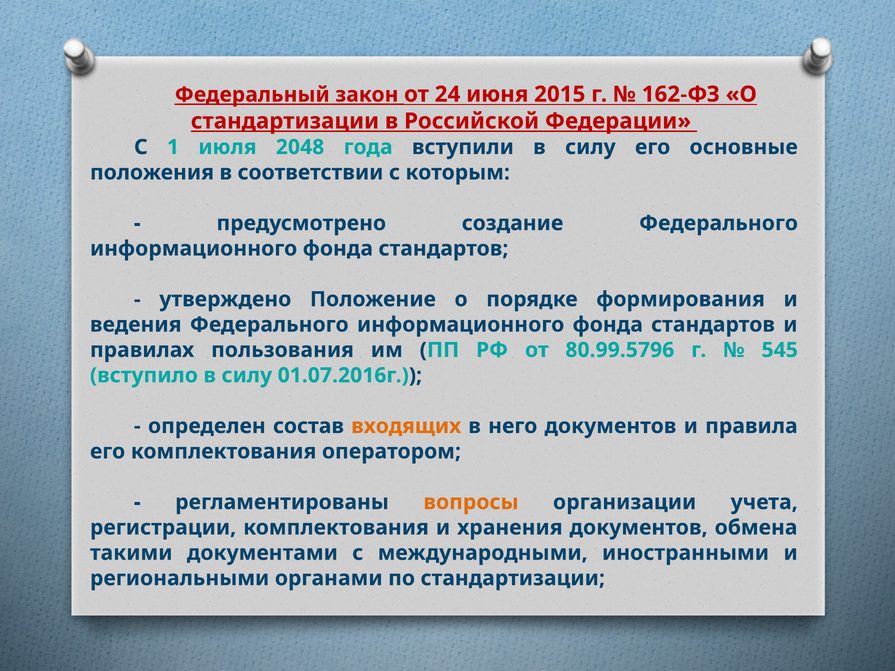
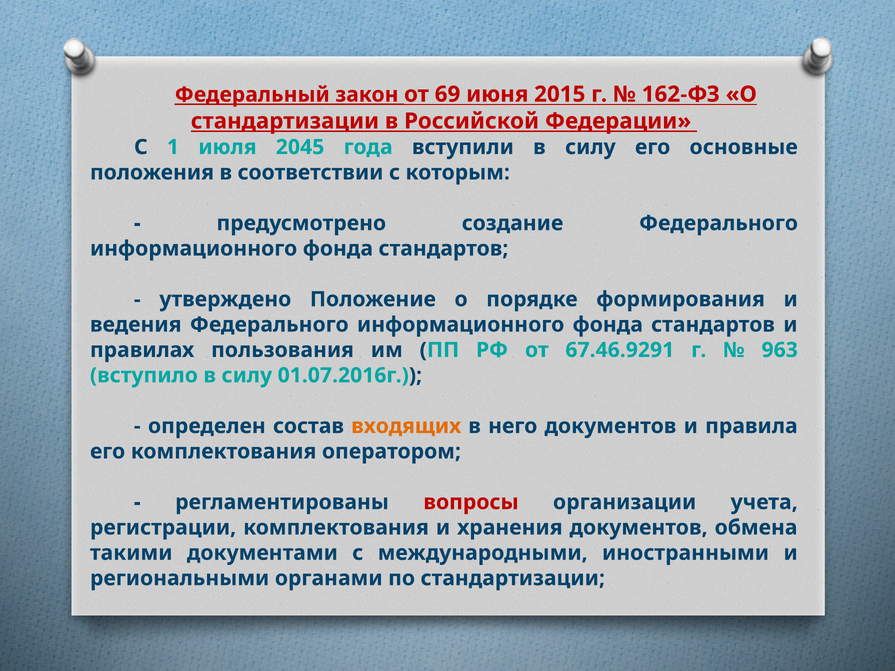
24: 24 -> 69
2048: 2048 -> 2045
80.99.5796: 80.99.5796 -> 67.46.9291
545: 545 -> 963
вопросы colour: orange -> red
